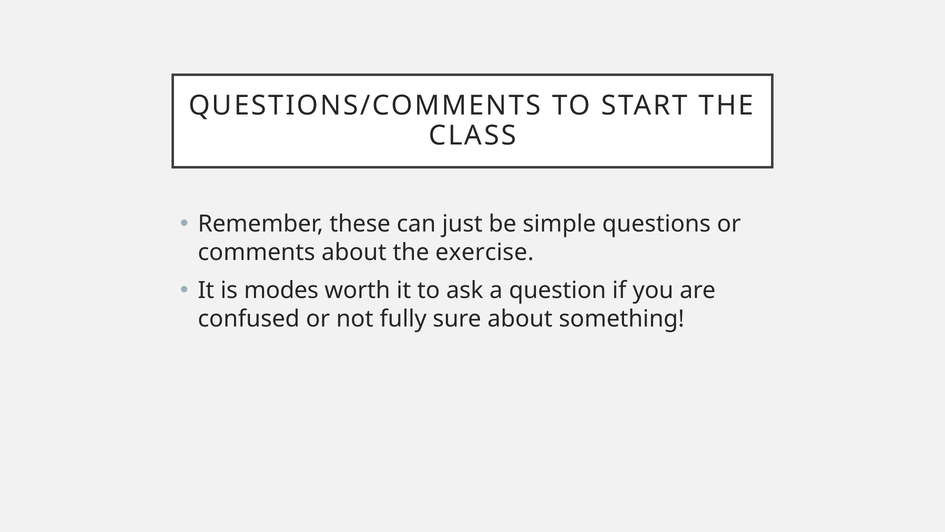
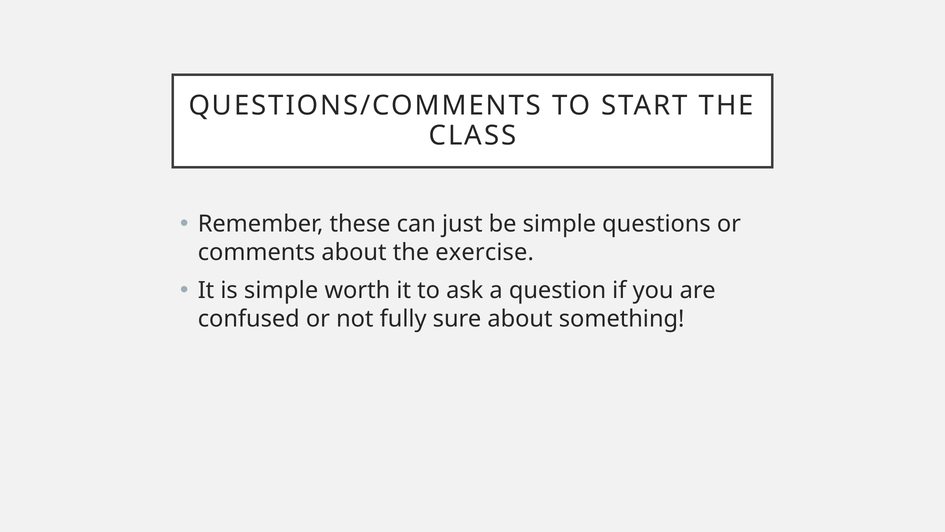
is modes: modes -> simple
